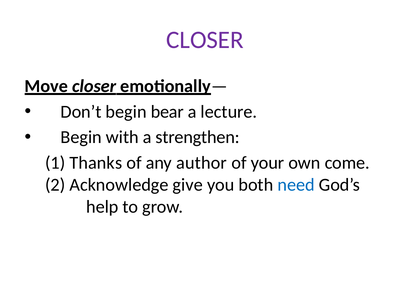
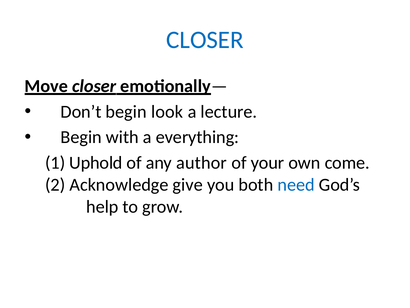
CLOSER at (205, 40) colour: purple -> blue
bear: bear -> look
strengthen: strengthen -> everything
Thanks: Thanks -> Uphold
